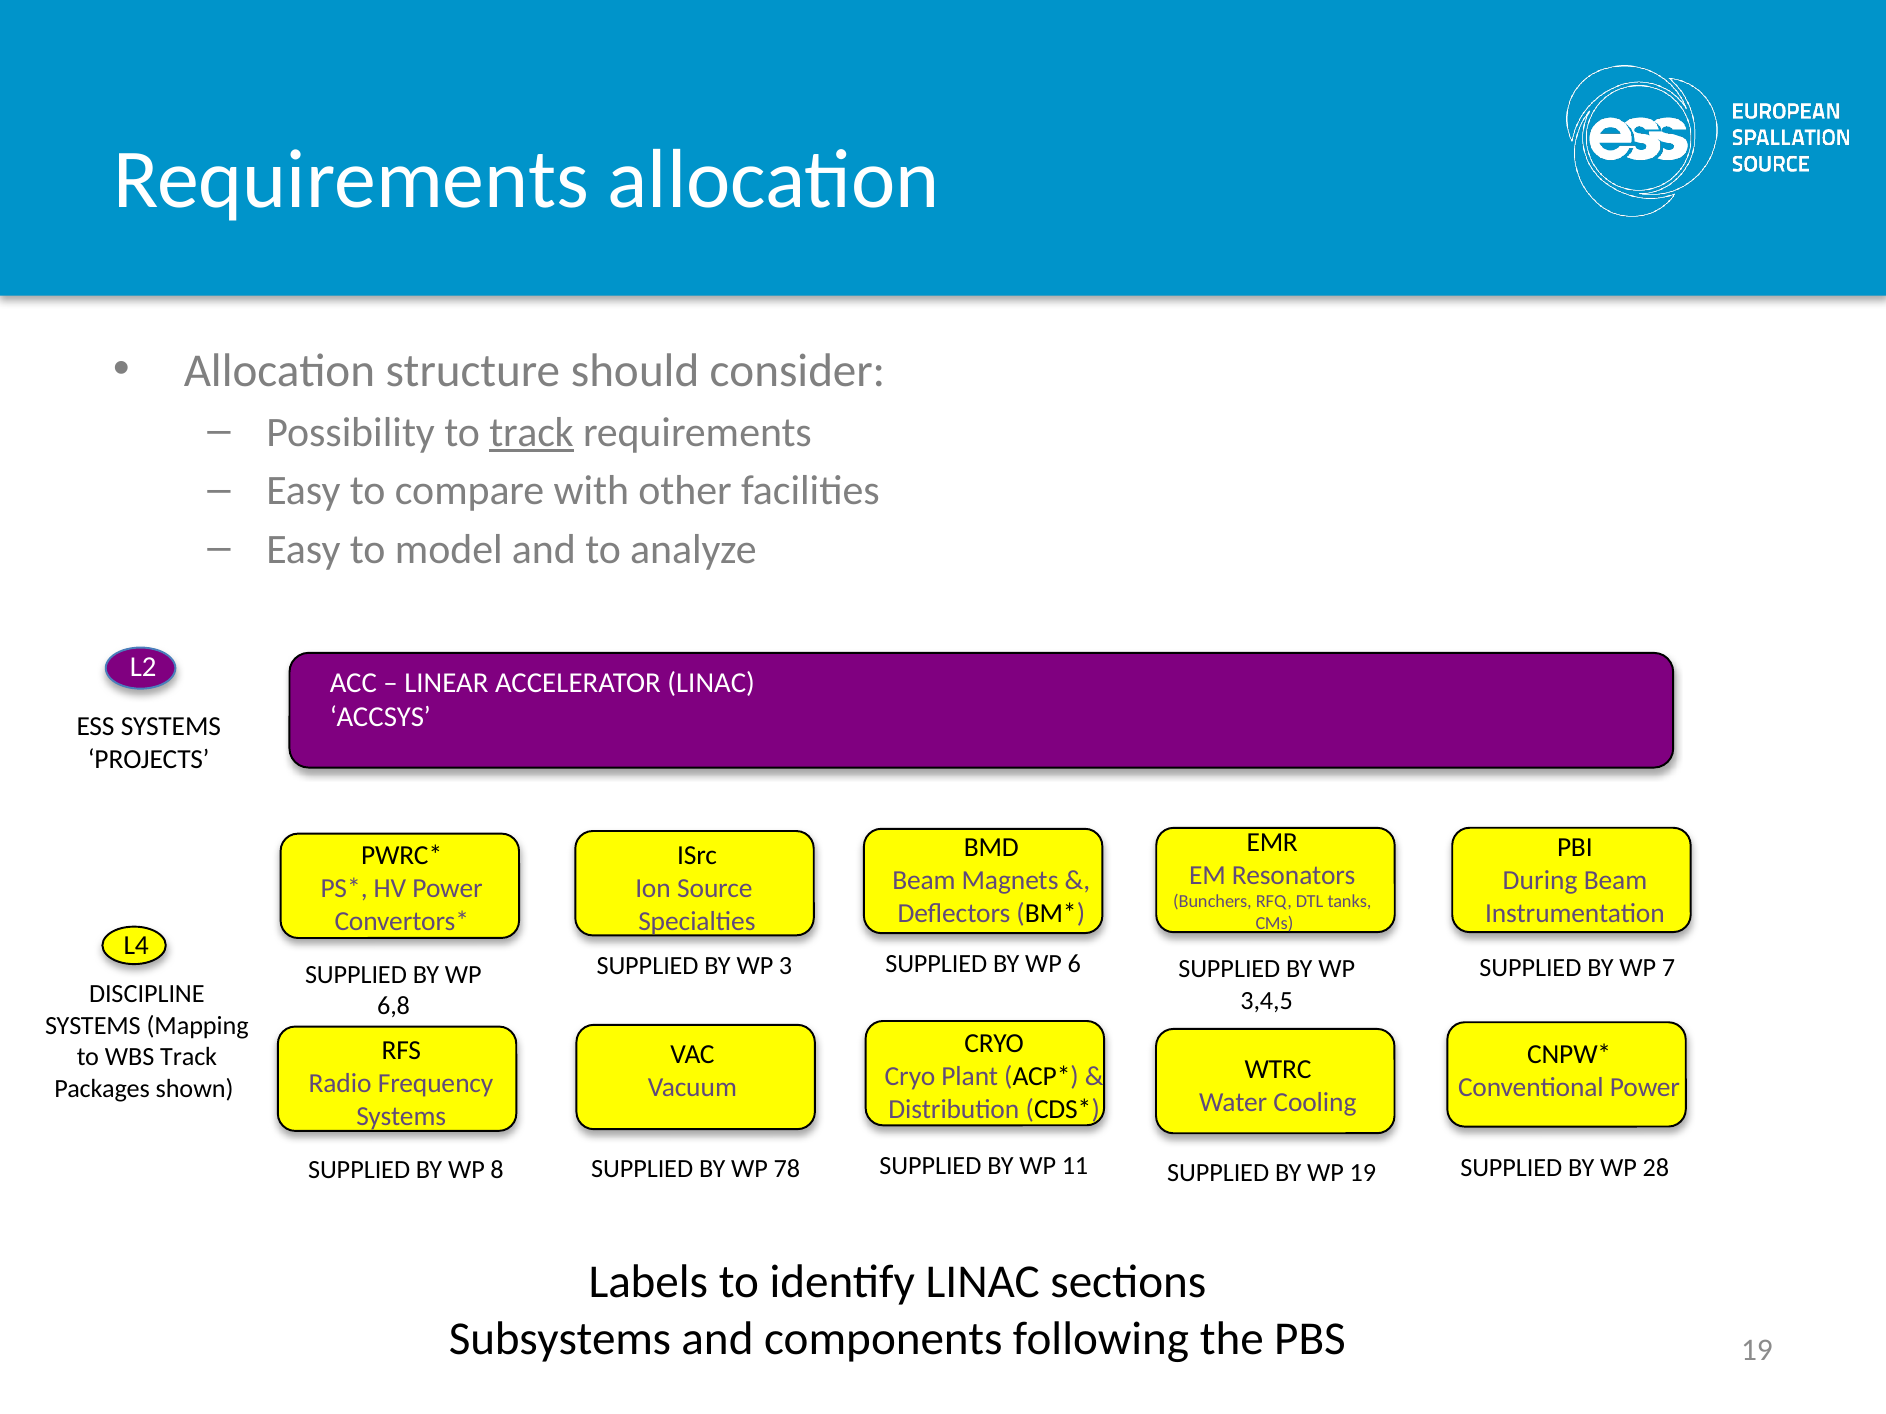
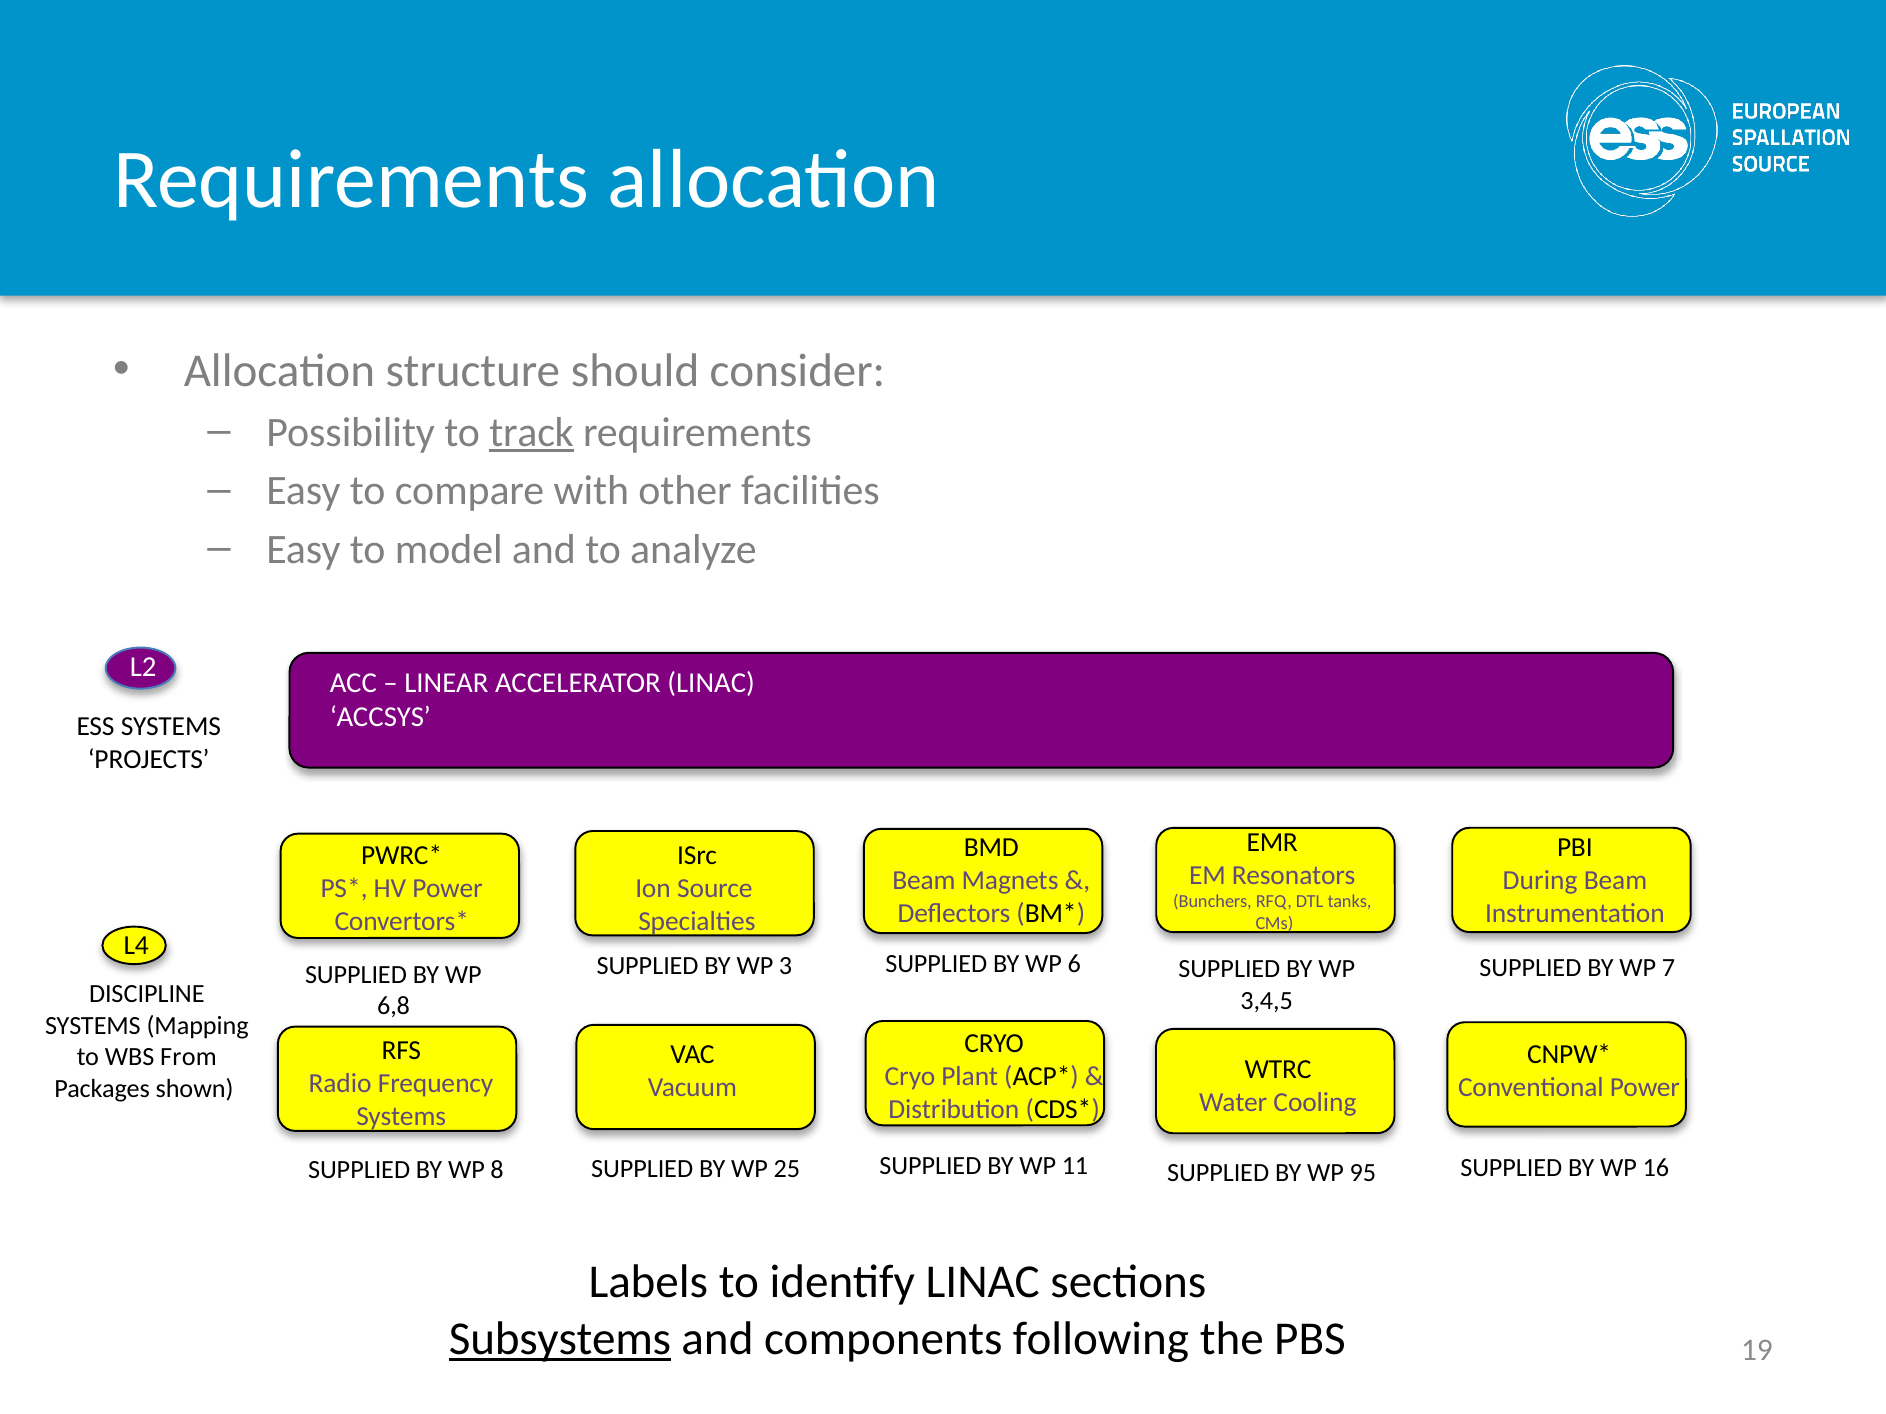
WBS Track: Track -> From
78: 78 -> 25
WP 19: 19 -> 95
28: 28 -> 16
Subsystems underline: none -> present
